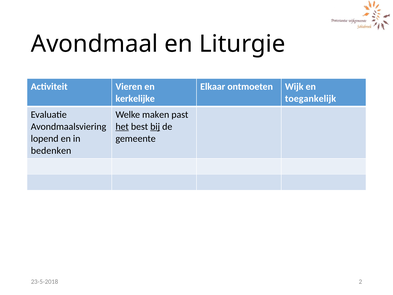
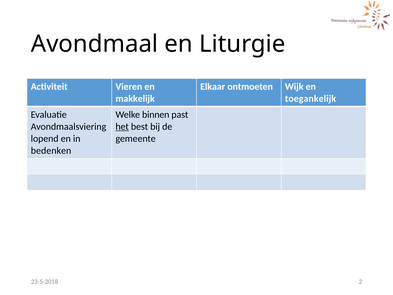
kerkelijke: kerkelijke -> makkelijk
maken: maken -> binnen
bij underline: present -> none
